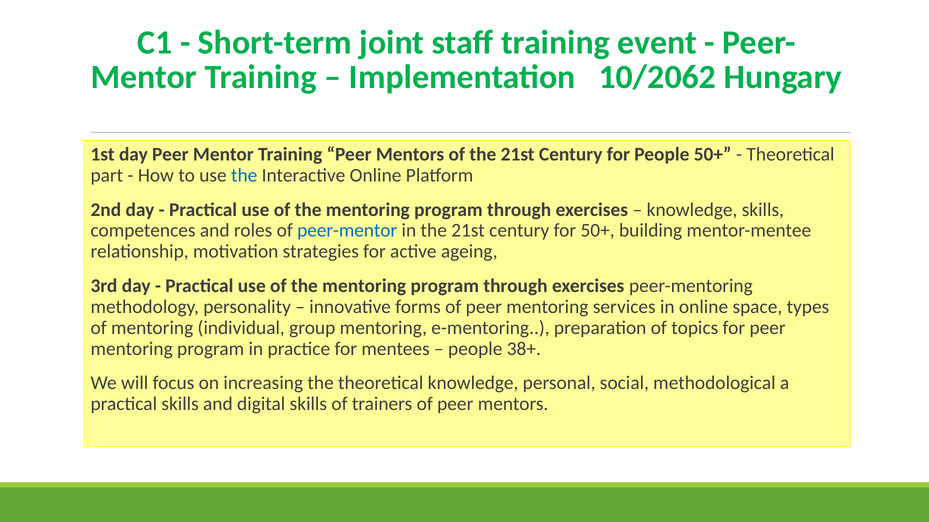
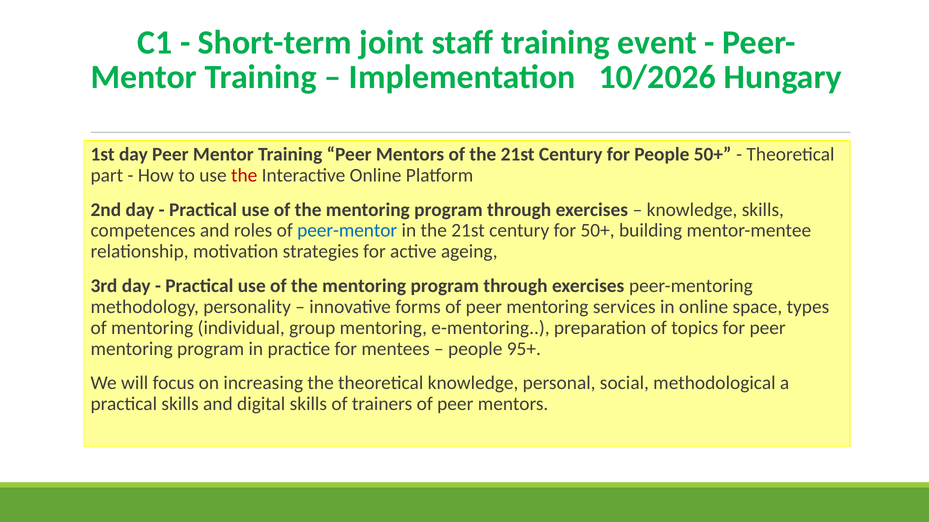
10/2062: 10/2062 -> 10/2026
the at (244, 175) colour: blue -> red
38+: 38+ -> 95+
